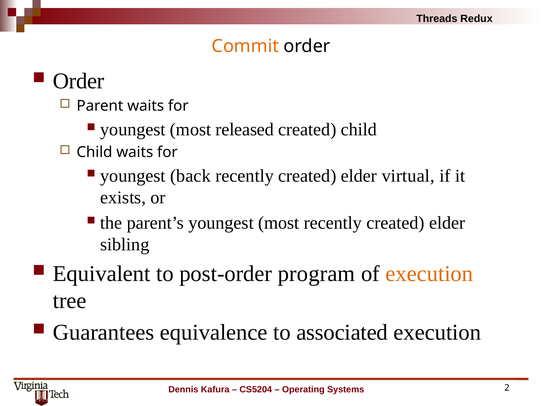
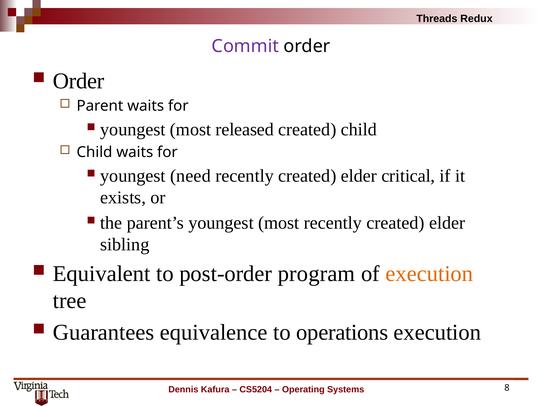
Commit colour: orange -> purple
back: back -> need
virtual: virtual -> critical
associated: associated -> operations
2: 2 -> 8
